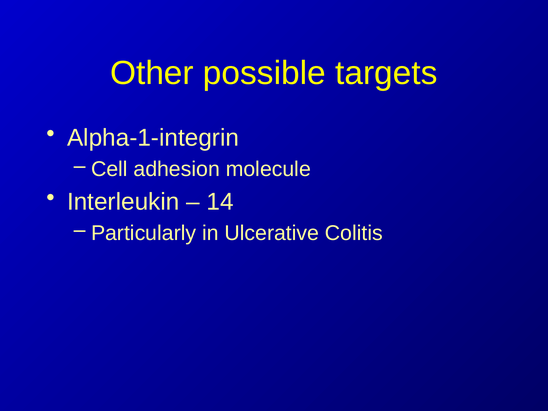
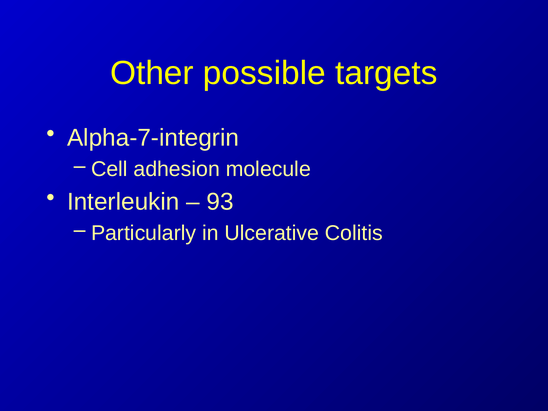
Alpha-1-integrin: Alpha-1-integrin -> Alpha-7-integrin
14: 14 -> 93
